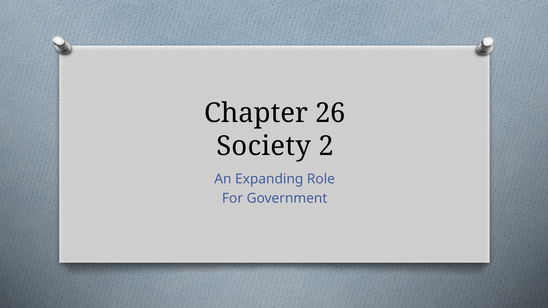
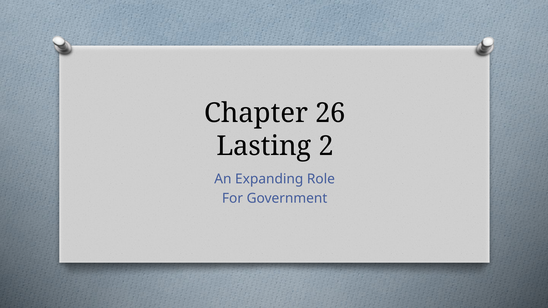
Society: Society -> Lasting
